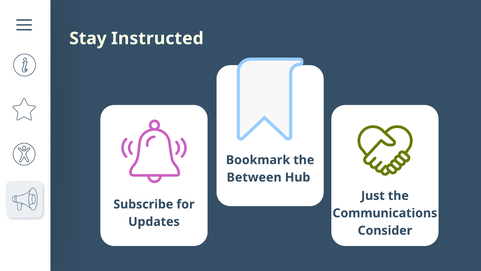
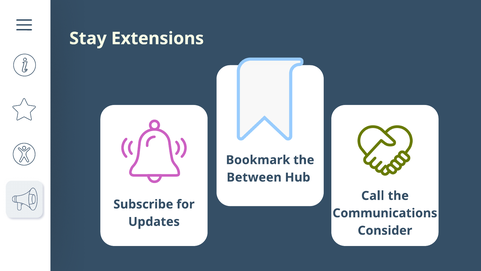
Instructed: Instructed -> Extensions
Just: Just -> Call
